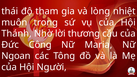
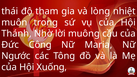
thương: thương -> muông
Ngoan: Ngoan -> Ngước
Người: Người -> Xuống
